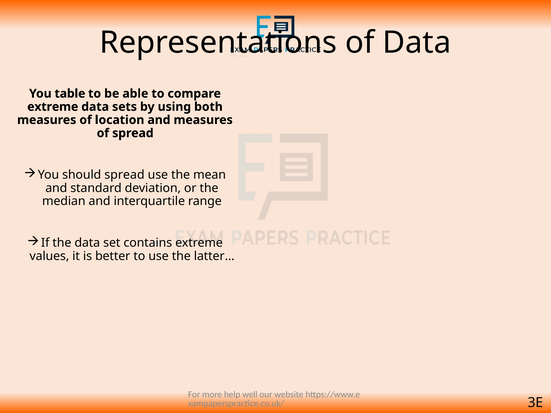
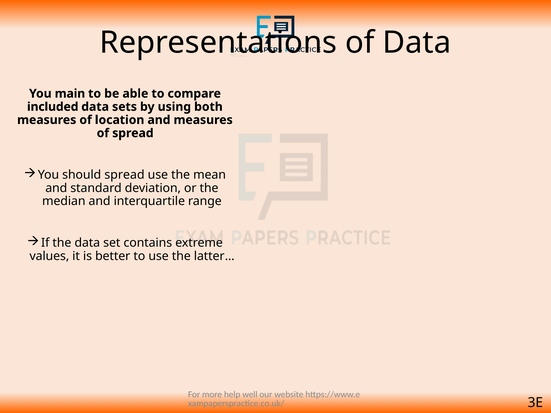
table: table -> main
extreme at (53, 107): extreme -> included
